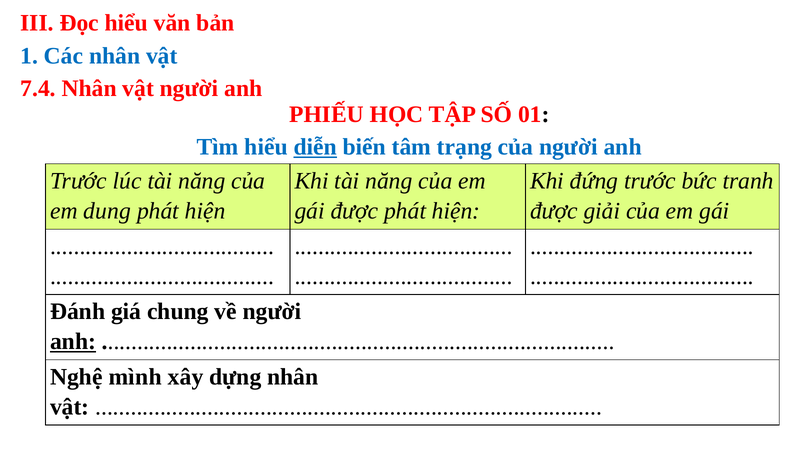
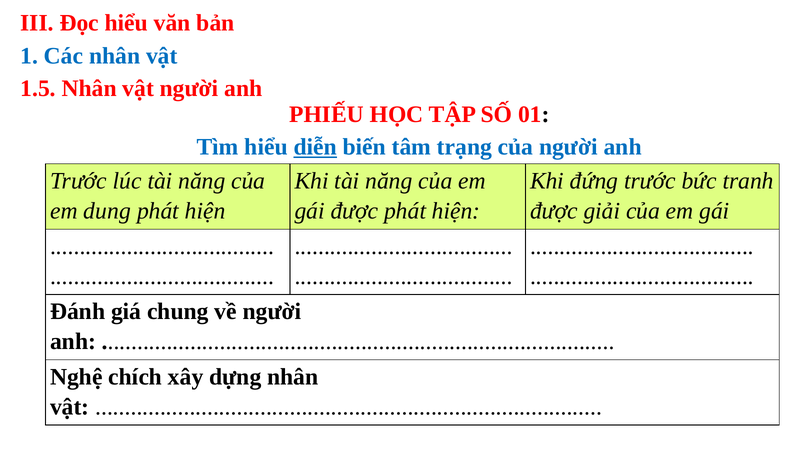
7.4: 7.4 -> 1.5
anh at (73, 341) underline: present -> none
mình: mình -> chích
